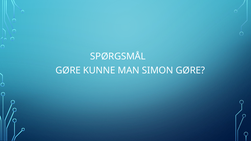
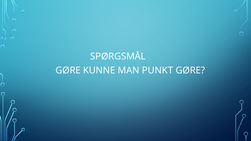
SIMON: SIMON -> PUNKT
